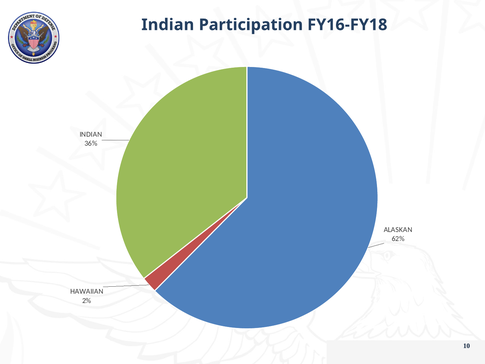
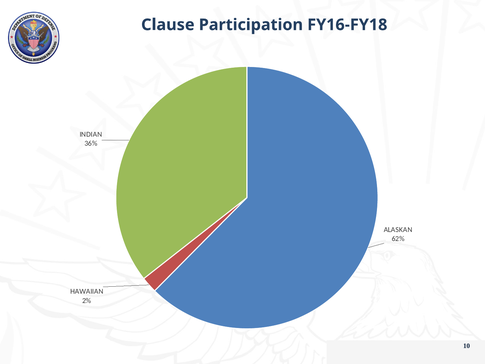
Indian at (168, 25): Indian -> Clause
